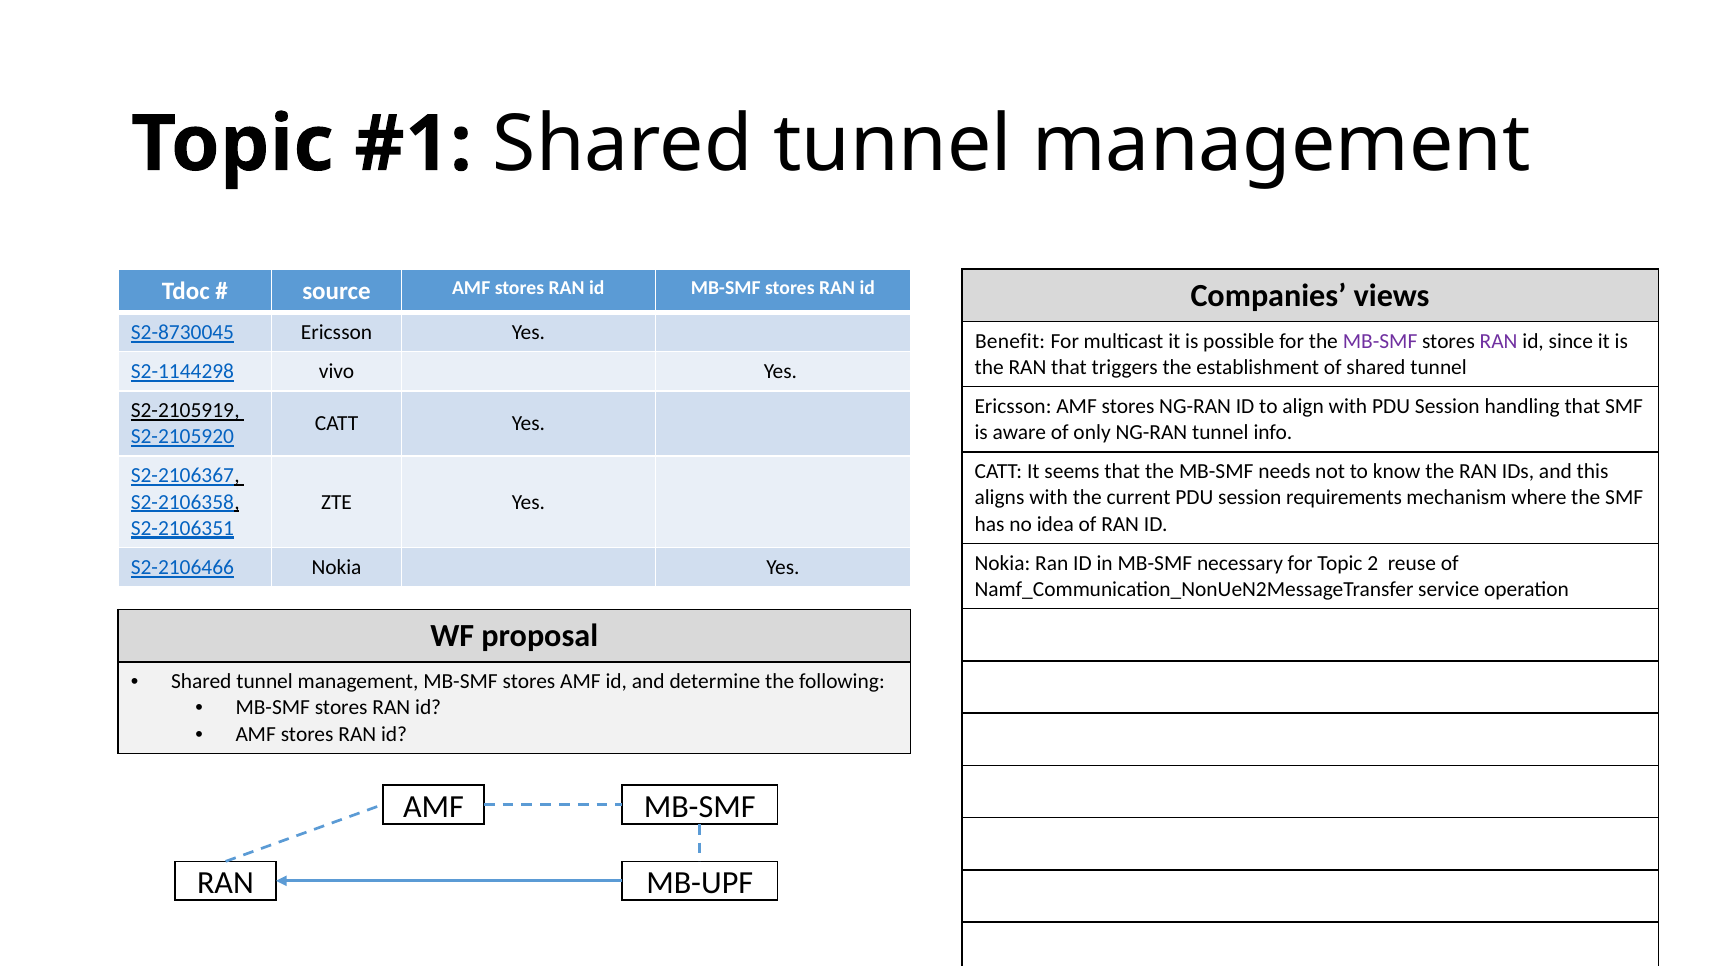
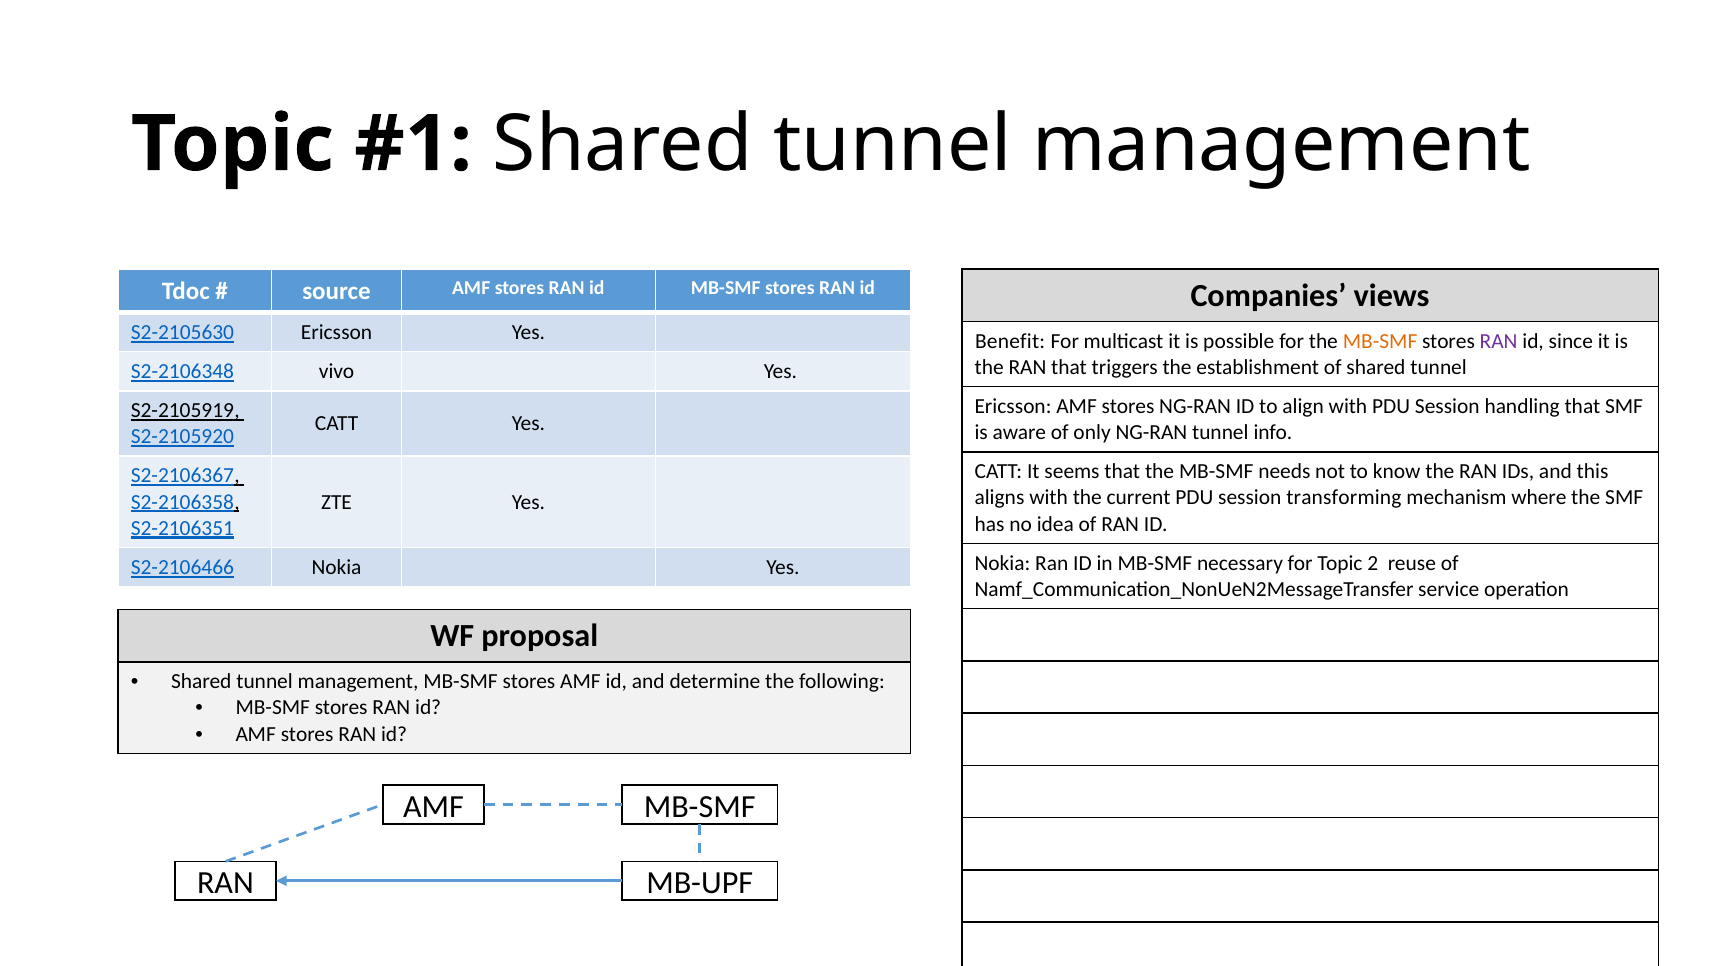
S2-8730045: S2-8730045 -> S2-2105630
MB-SMF at (1380, 341) colour: purple -> orange
S2-1144298: S2-1144298 -> S2-2106348
requirements: requirements -> transforming
